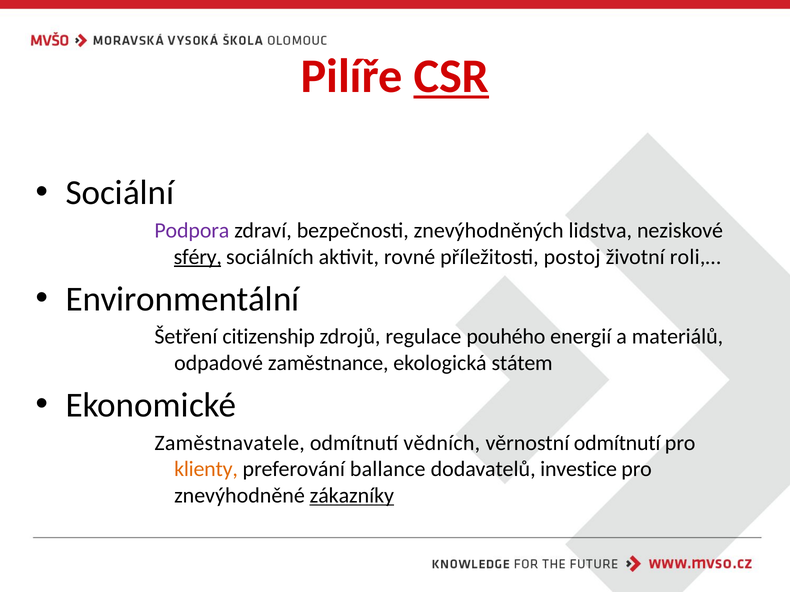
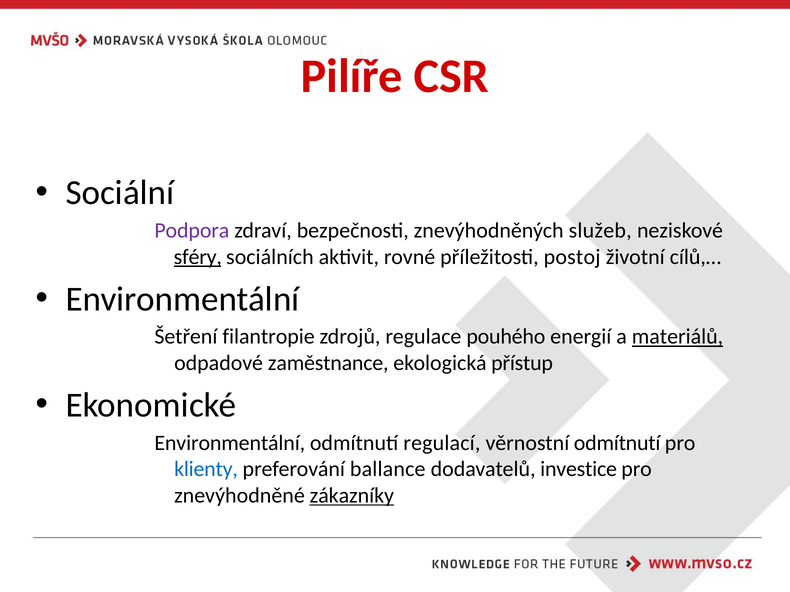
CSR underline: present -> none
lidstva: lidstva -> služeb
roli,…: roli,… -> cílů,…
citizenship: citizenship -> filantropie
materiálů underline: none -> present
státem: státem -> přístup
Zaměstnavatele at (230, 443): Zaměstnavatele -> Environmentální
vědních: vědních -> regulací
klienty colour: orange -> blue
